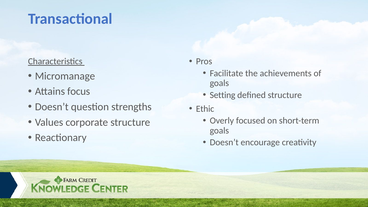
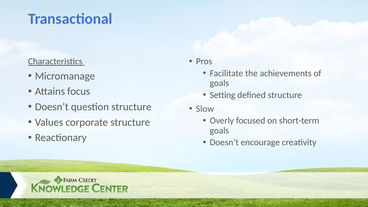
question strengths: strengths -> structure
Ethic: Ethic -> Slow
